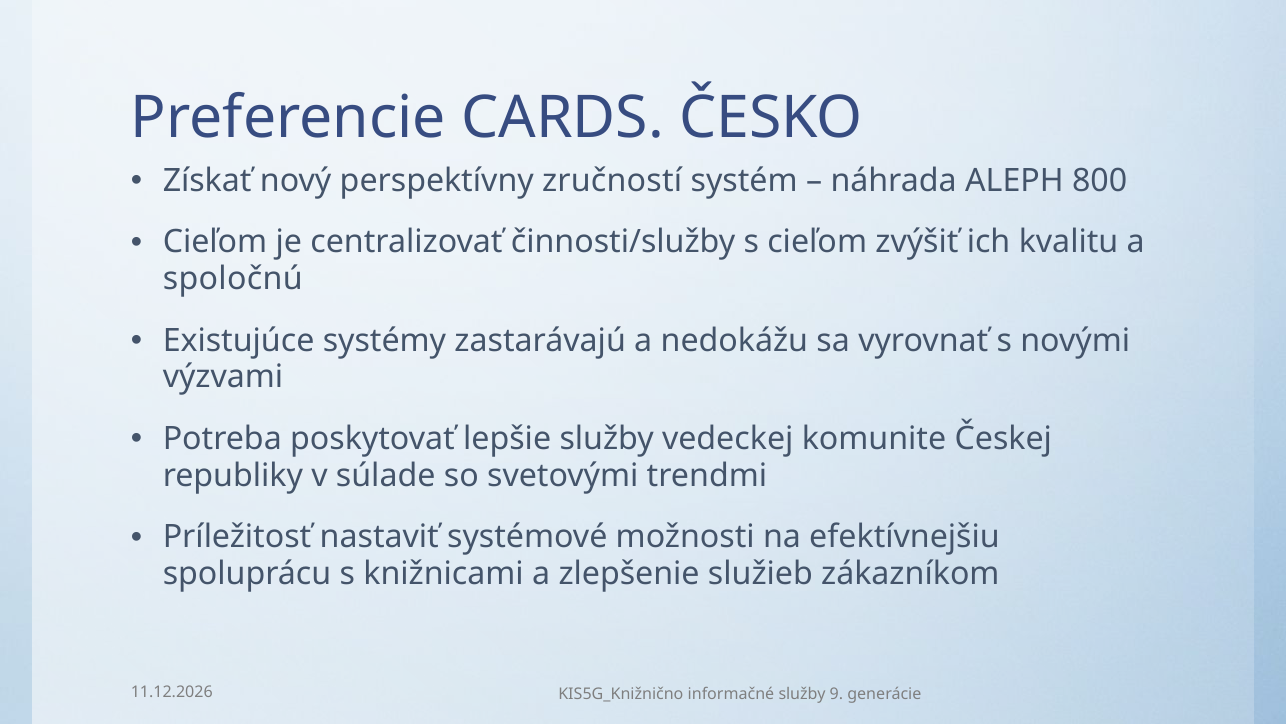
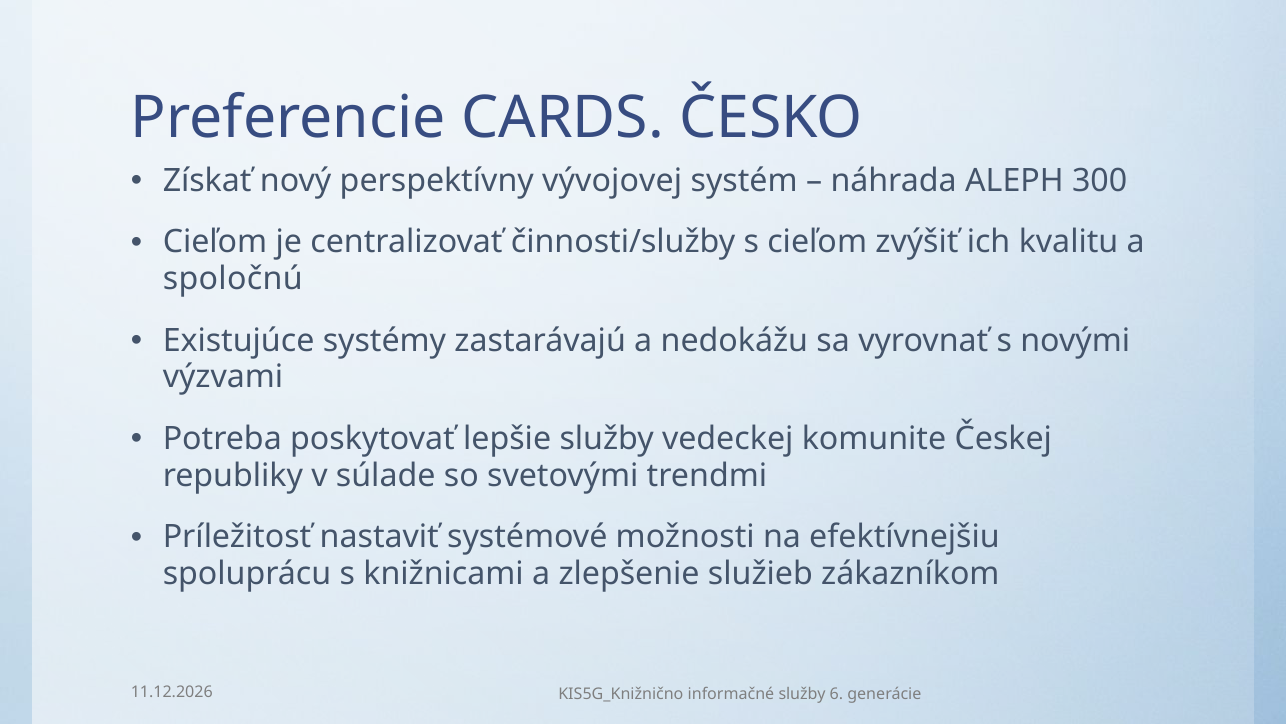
zručností: zručností -> vývojovej
800: 800 -> 300
9: 9 -> 6
